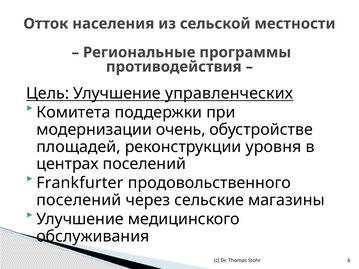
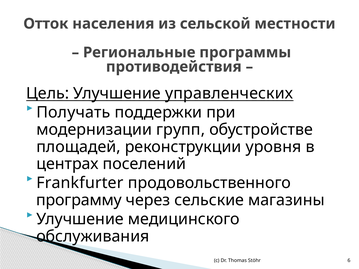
Комитета: Комитета -> Получать
очень: очень -> групп
поселений at (79, 200): поселений -> программу
